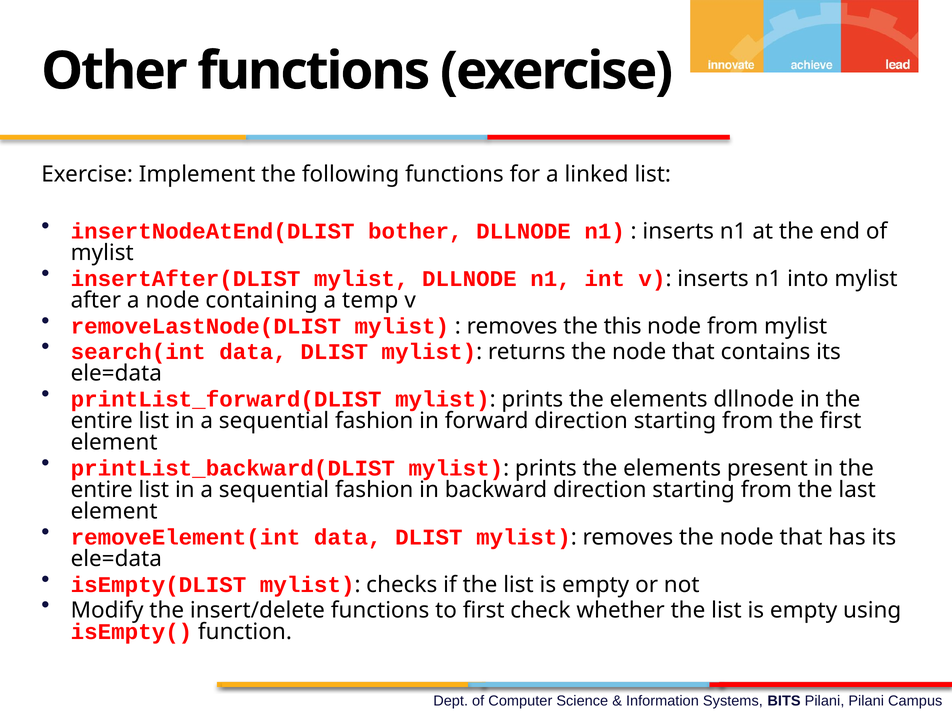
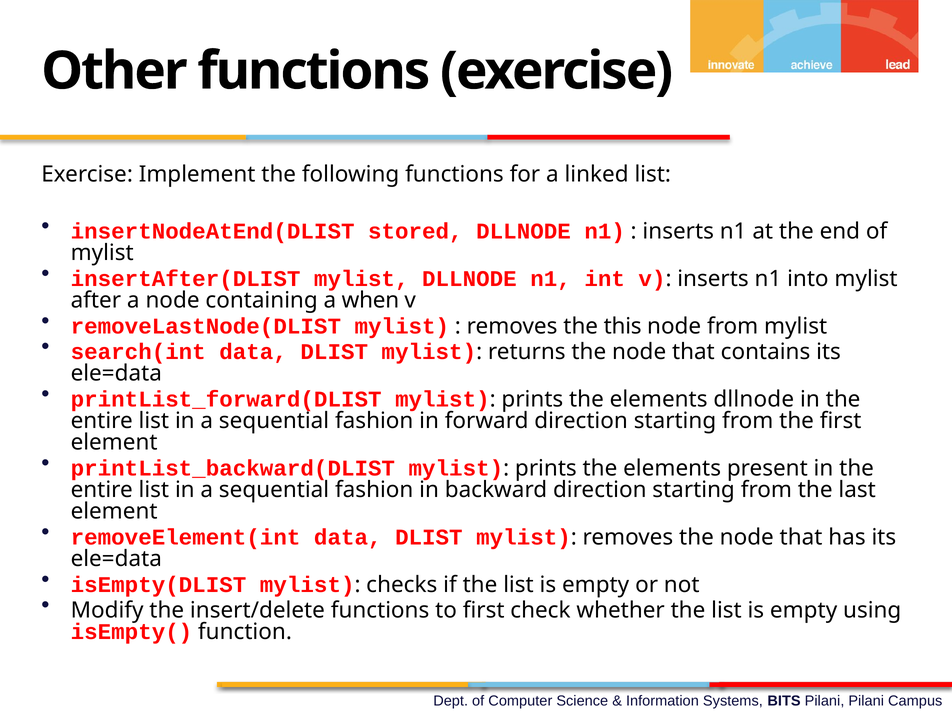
bother: bother -> stored
temp: temp -> when
